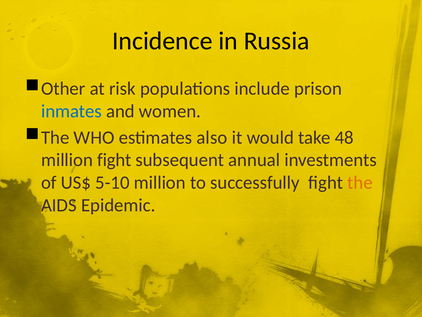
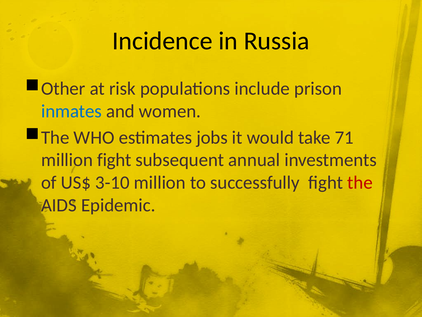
also: also -> jobs
48: 48 -> 71
5-10: 5-10 -> 3-10
the at (360, 182) colour: orange -> red
